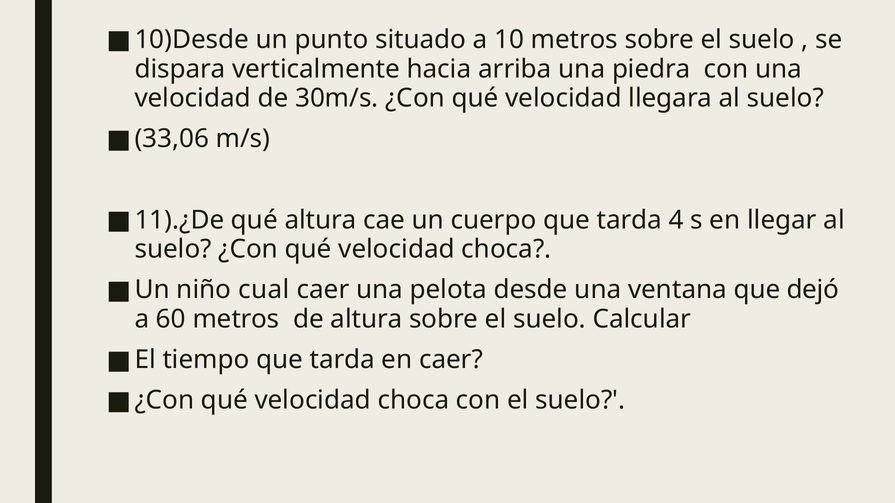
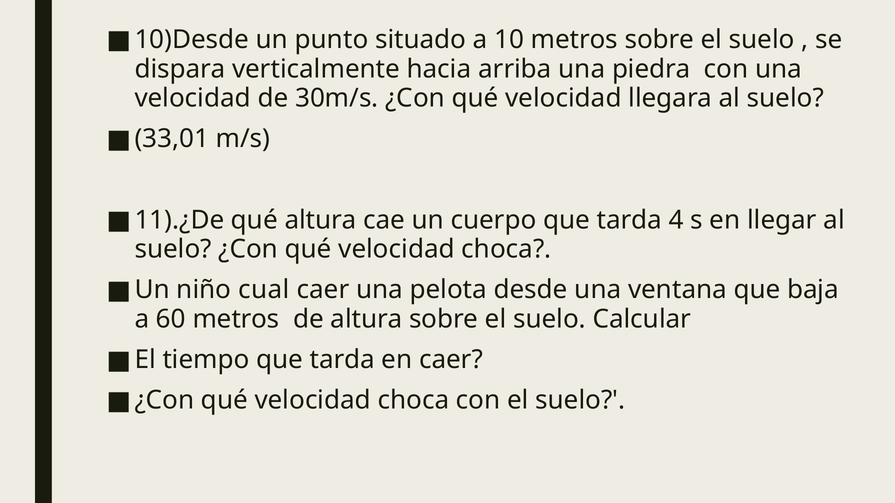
33,06: 33,06 -> 33,01
dejó: dejó -> baja
